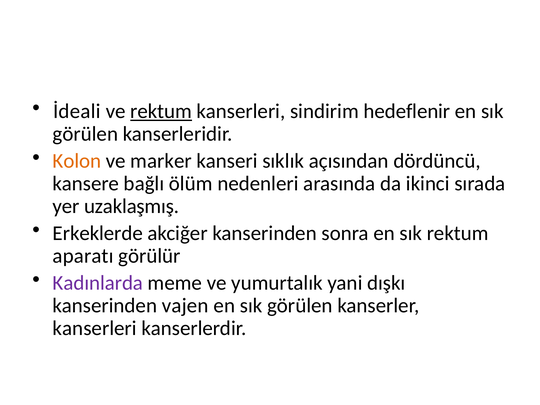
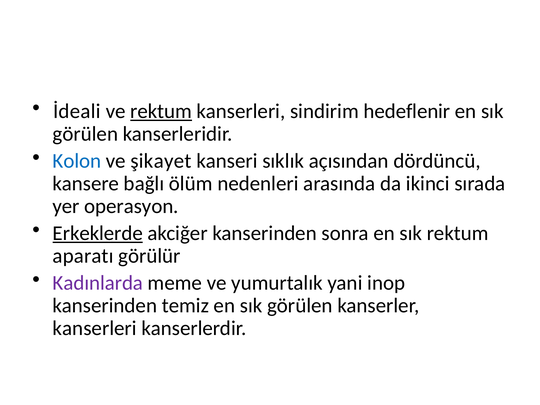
Kolon colour: orange -> blue
marker: marker -> şikayet
uzaklaşmış: uzaklaşmış -> operasyon
Erkeklerde underline: none -> present
dışkı: dışkı -> inop
vajen: vajen -> temiz
